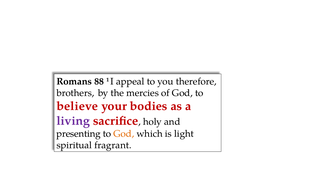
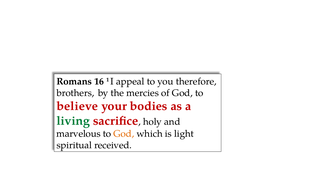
88: 88 -> 16
living colour: purple -> green
presenting: presenting -> marvelous
fragrant: fragrant -> received
